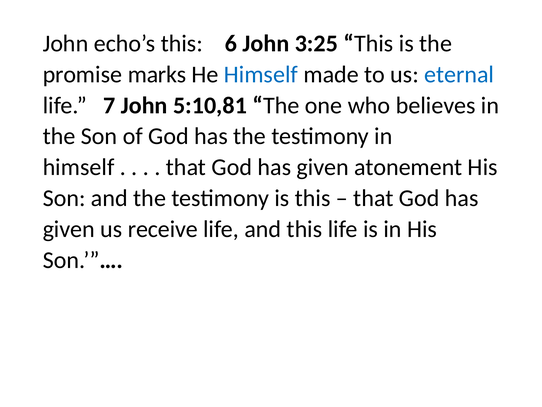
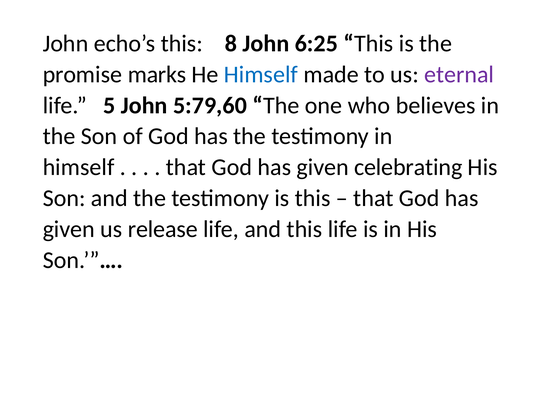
6: 6 -> 8
3:25: 3:25 -> 6:25
eternal colour: blue -> purple
7: 7 -> 5
5:10,81: 5:10,81 -> 5:79,60
atonement: atonement -> celebrating
receive: receive -> release
